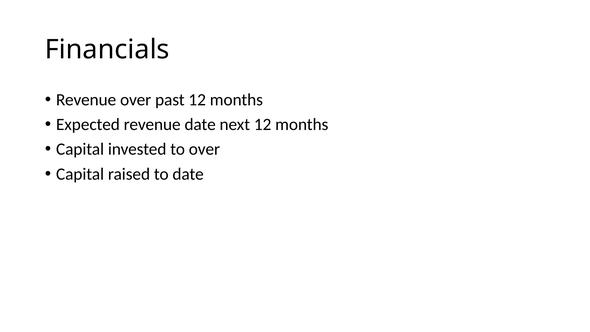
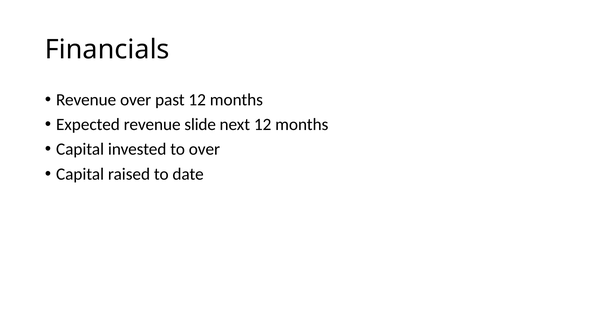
revenue date: date -> slide
